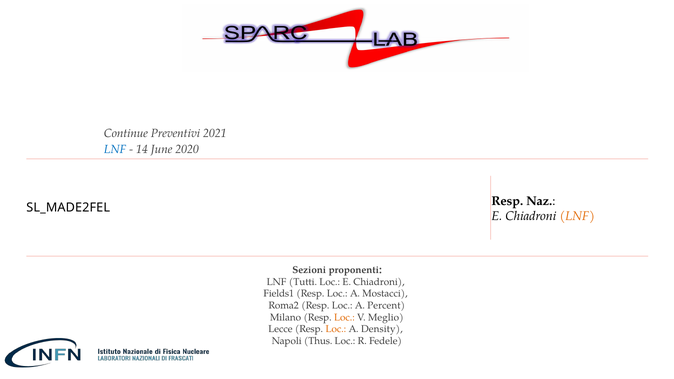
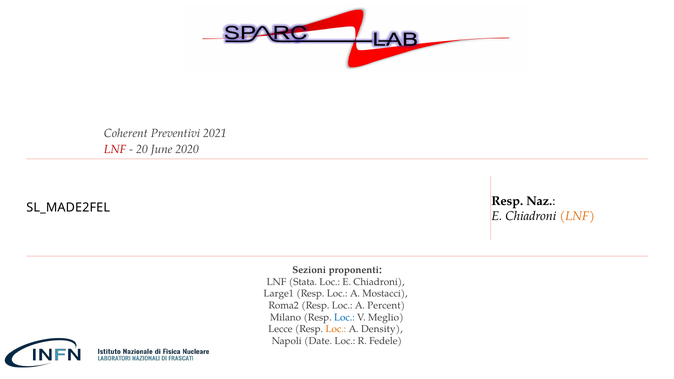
Continue: Continue -> Coherent
LNF at (115, 149) colour: blue -> red
14: 14 -> 20
Tutti: Tutti -> Stata
Fields1: Fields1 -> Large1
Loc at (344, 317) colour: orange -> blue
Thus: Thus -> Date
